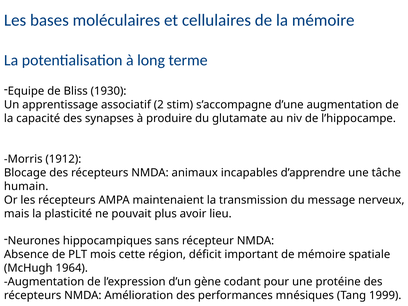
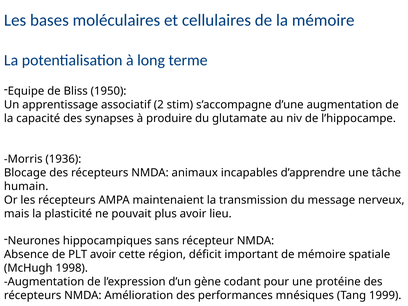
1930: 1930 -> 1950
1912: 1912 -> 1936
PLT mois: mois -> avoir
1964: 1964 -> 1998
